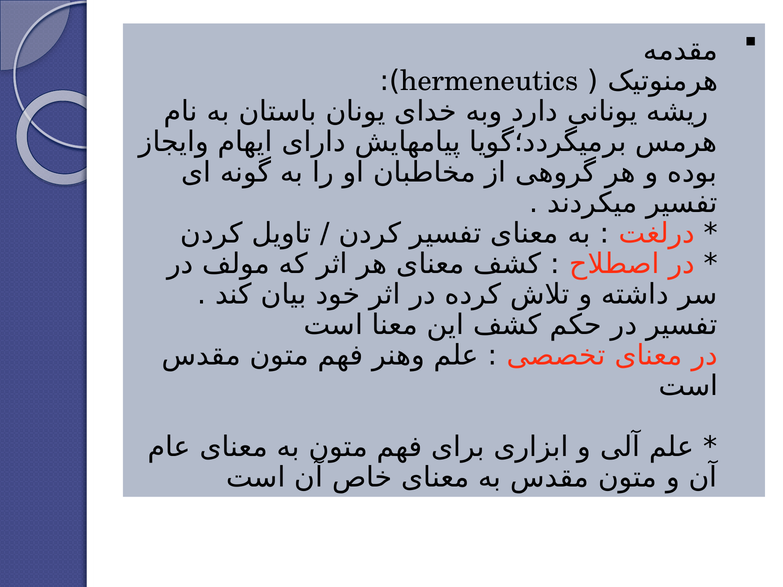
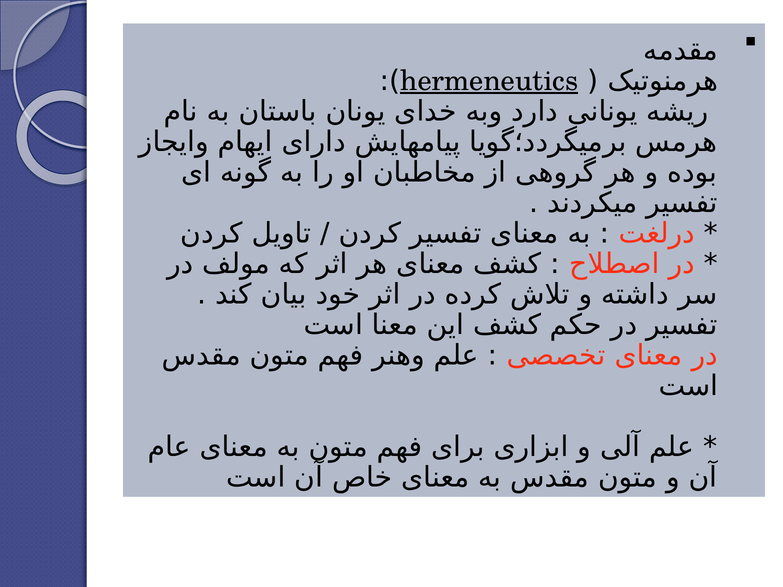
hermeneutics underline: none -> present
